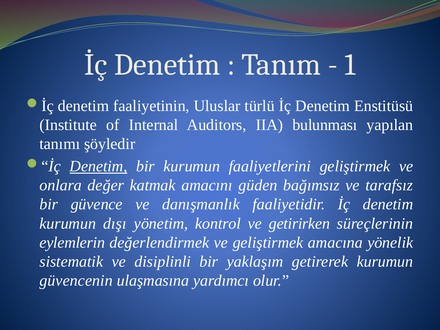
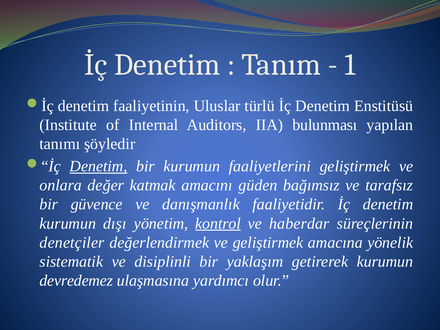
kontrol underline: none -> present
getirirken: getirirken -> haberdar
eylemlerin: eylemlerin -> denetçiler
güvencenin: güvencenin -> devredemez
